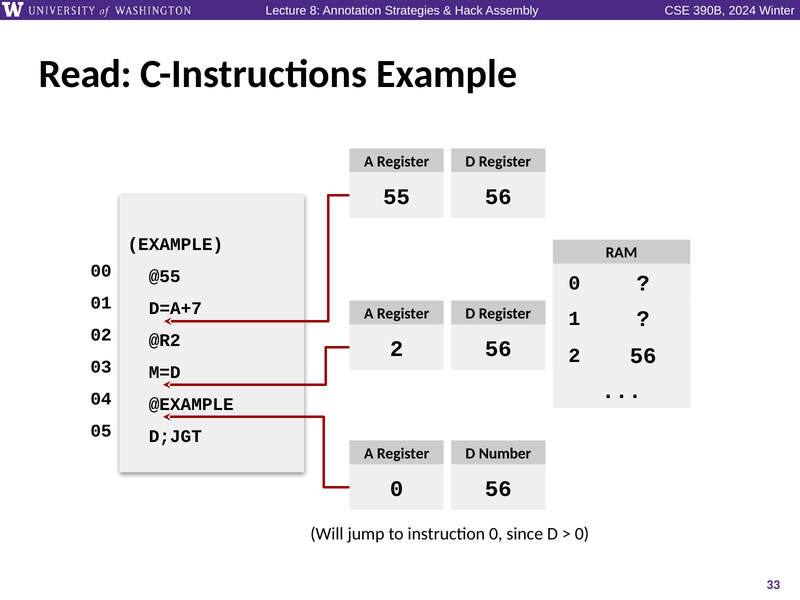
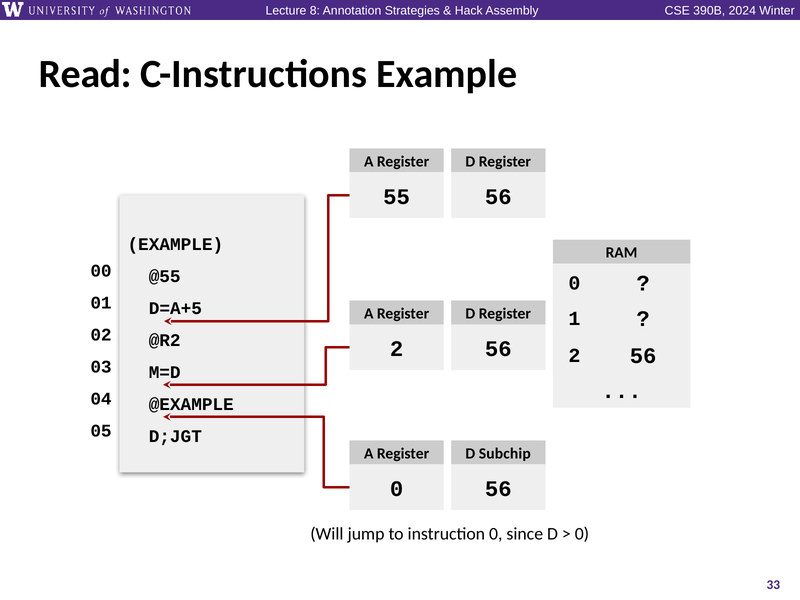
D=A+7: D=A+7 -> D=A+5
Number: Number -> Subchip
